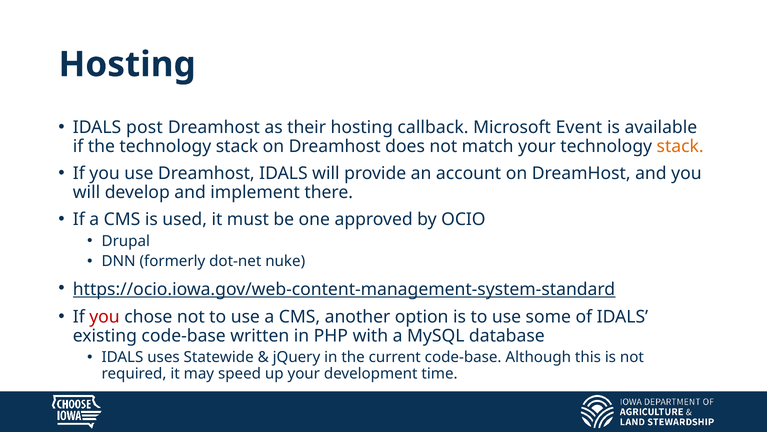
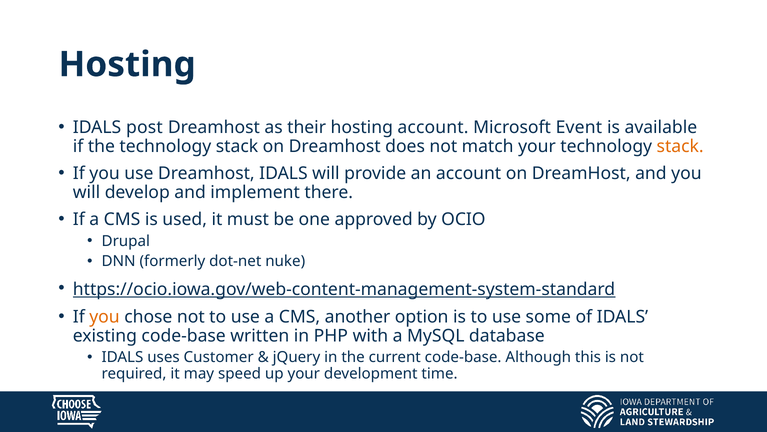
hosting callback: callback -> account
you at (105, 316) colour: red -> orange
Statewide: Statewide -> Customer
